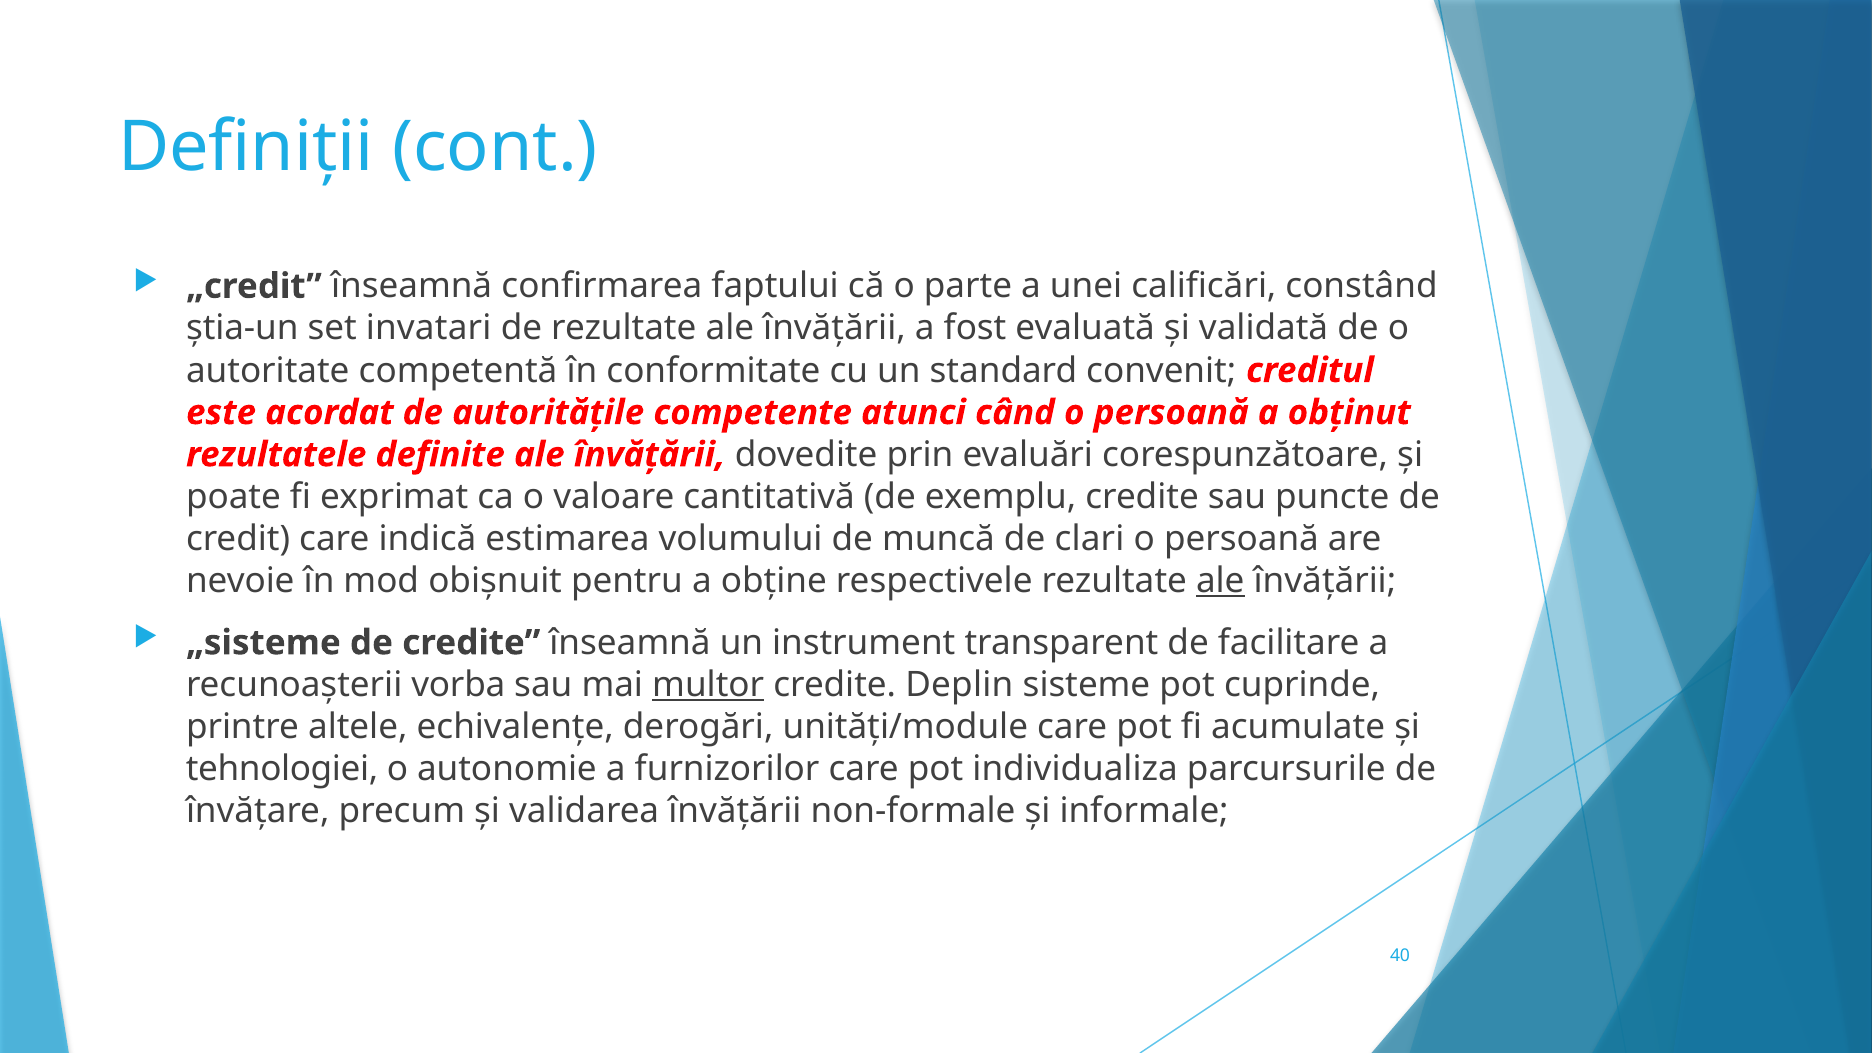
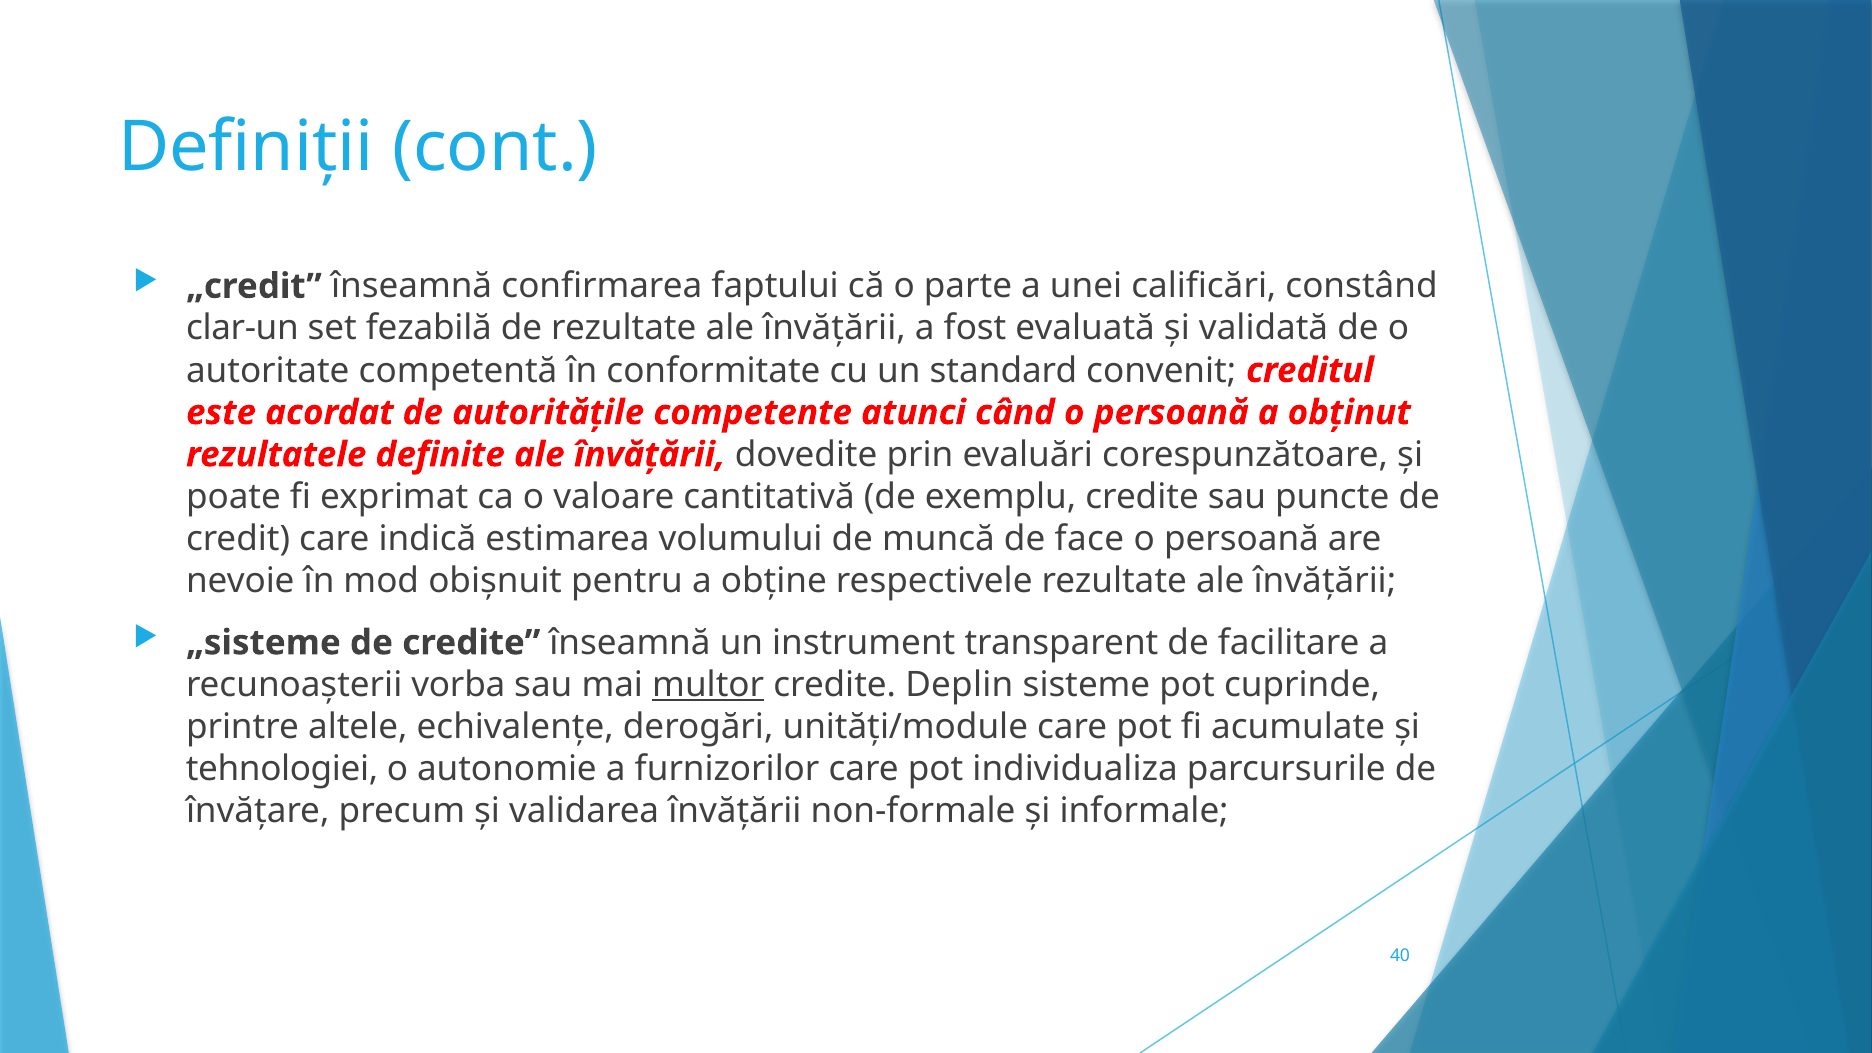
știa-un: știa-un -> clar-un
invatari: invatari -> fezabilă
clari: clari -> face
ale at (1220, 581) underline: present -> none
